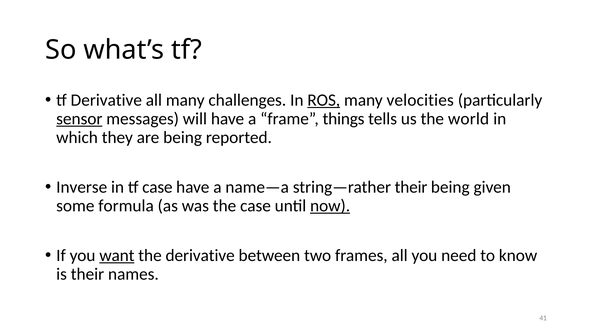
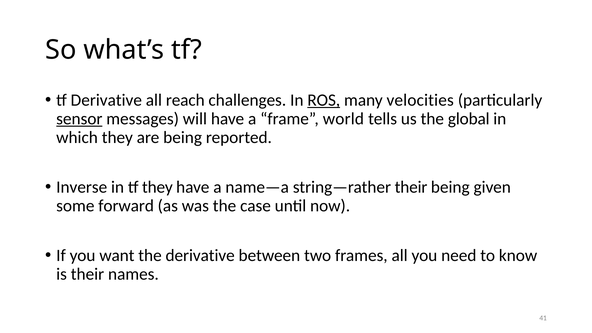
all many: many -> reach
things: things -> world
world: world -> global
tf case: case -> they
formula: formula -> forward
now underline: present -> none
want underline: present -> none
